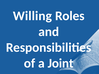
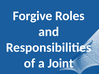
Willing: Willing -> Forgive
